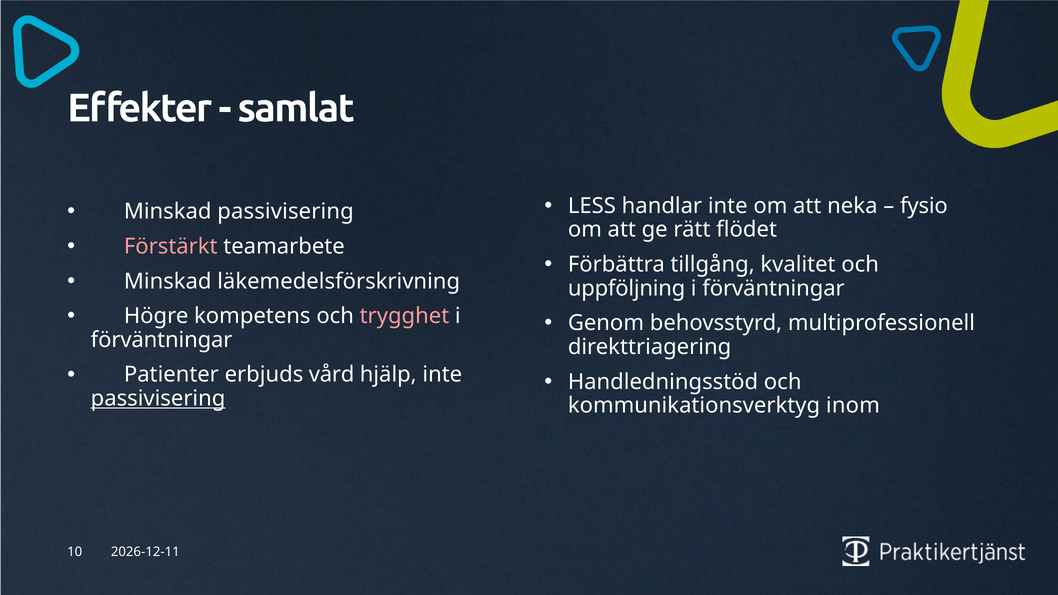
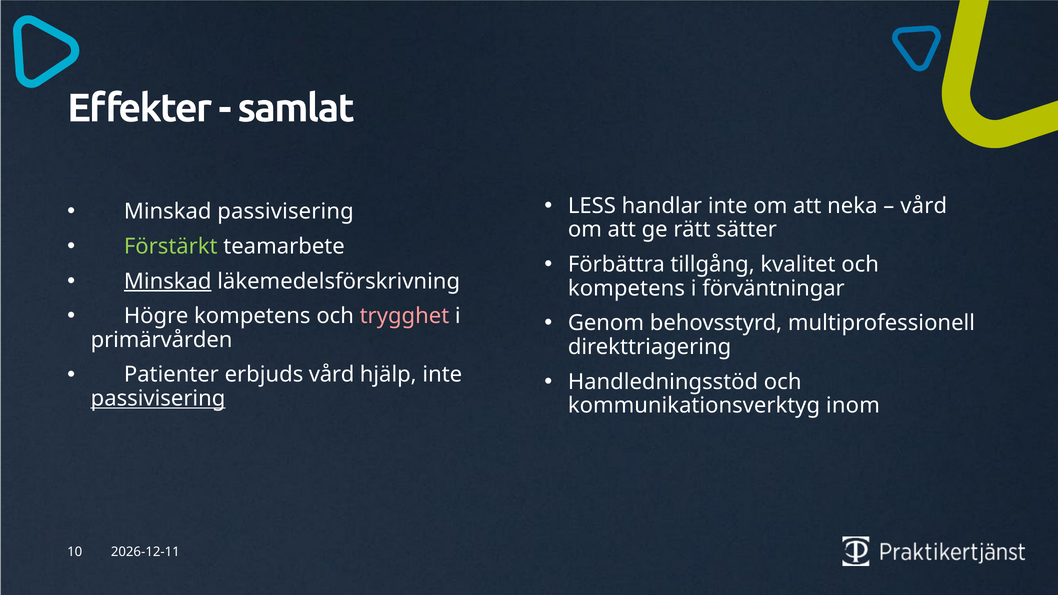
fysio at (924, 206): fysio -> vård
flödet: flödet -> sätter
Förstärkt colour: pink -> light green
Minskad at (168, 281) underline: none -> present
uppföljning at (627, 288): uppföljning -> kompetens
förväntningar at (162, 340): förväntningar -> primärvården
